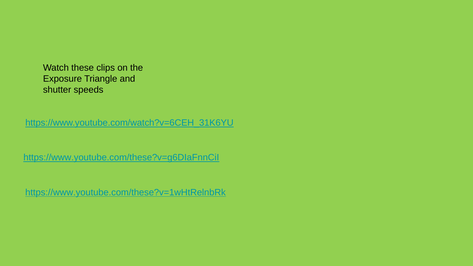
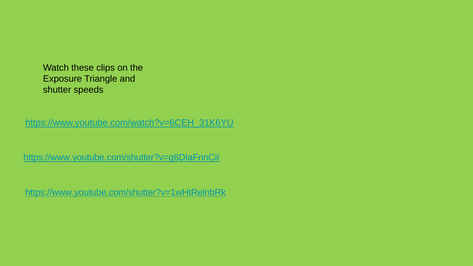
https://www.youtube.com/these?v=g6DIaFnnCiI: https://www.youtube.com/these?v=g6DIaFnnCiI -> https://www.youtube.com/shutter?v=g6DIaFnnCiI
https://www.youtube.com/these?v=1wHtRelnbRk: https://www.youtube.com/these?v=1wHtRelnbRk -> https://www.youtube.com/shutter?v=1wHtRelnbRk
